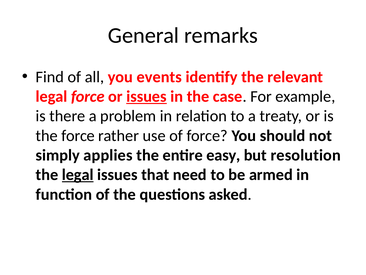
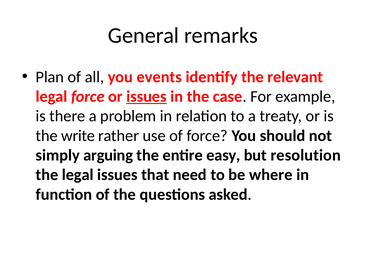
Find: Find -> Plan
the force: force -> write
applies: applies -> arguing
legal at (78, 174) underline: present -> none
armed: armed -> where
